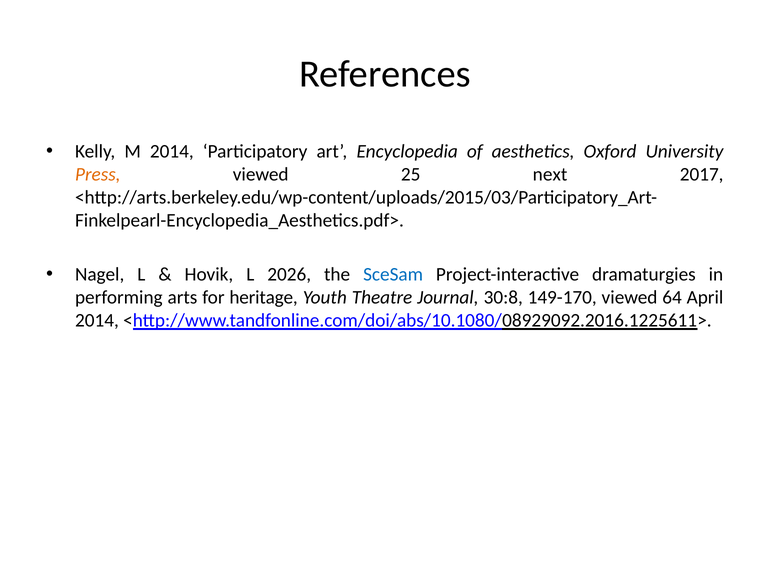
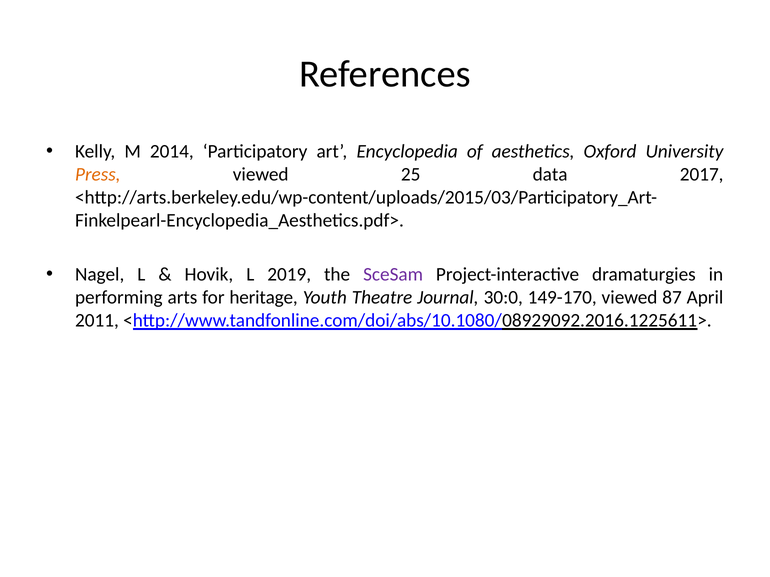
next: next -> data
2026: 2026 -> 2019
SceSam colour: blue -> purple
30:8: 30:8 -> 30:0
64: 64 -> 87
2014 at (97, 321): 2014 -> 2011
